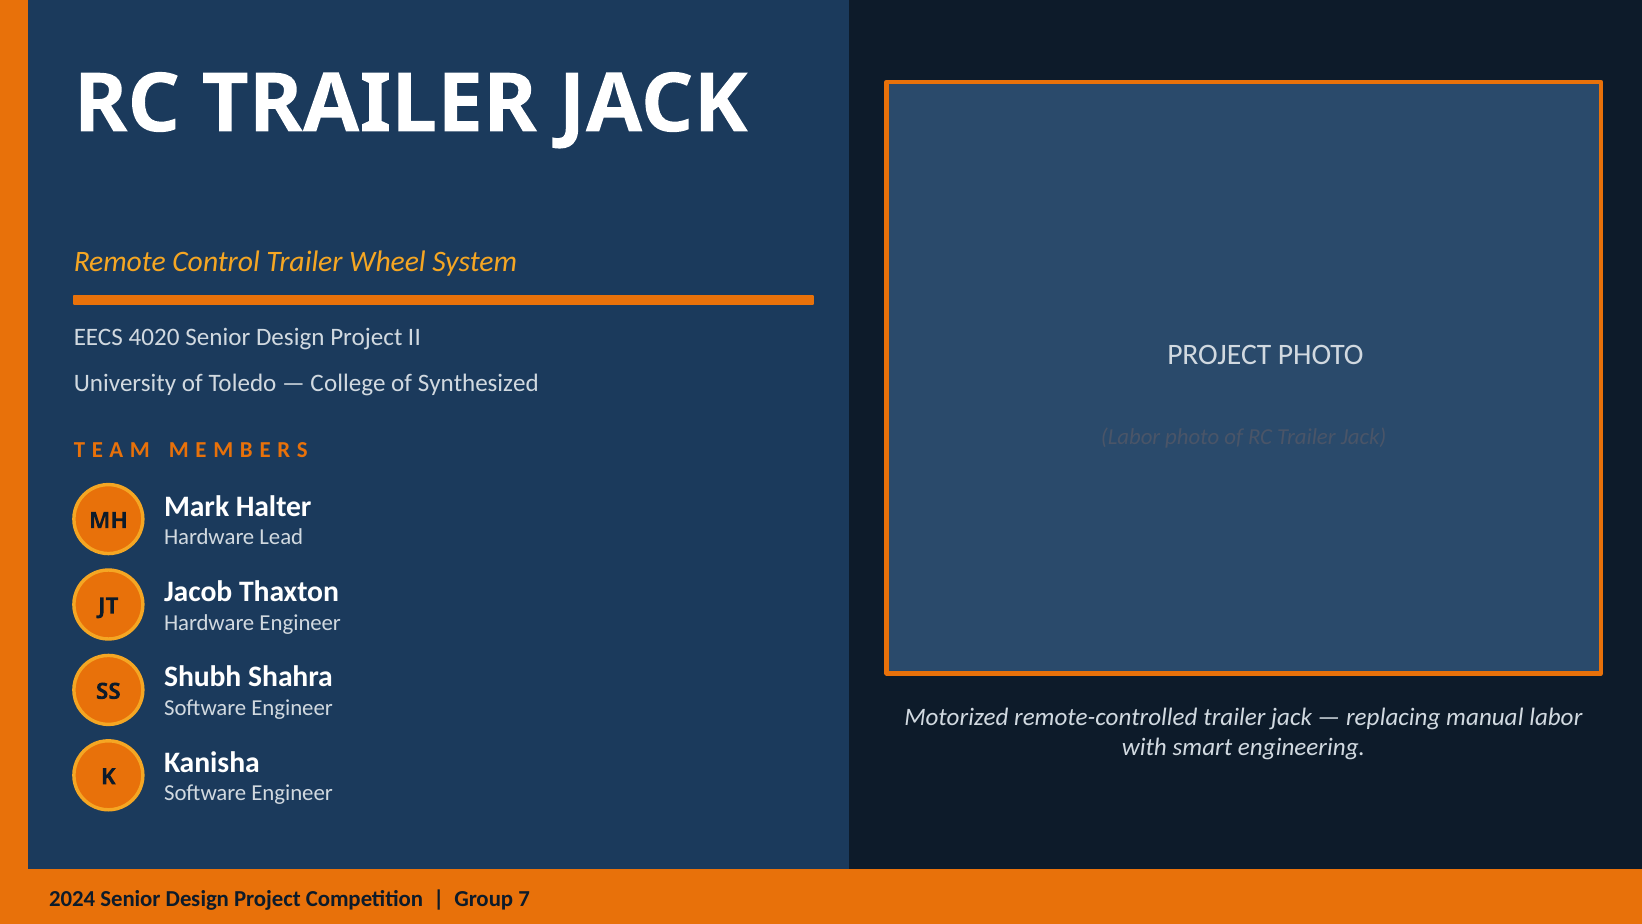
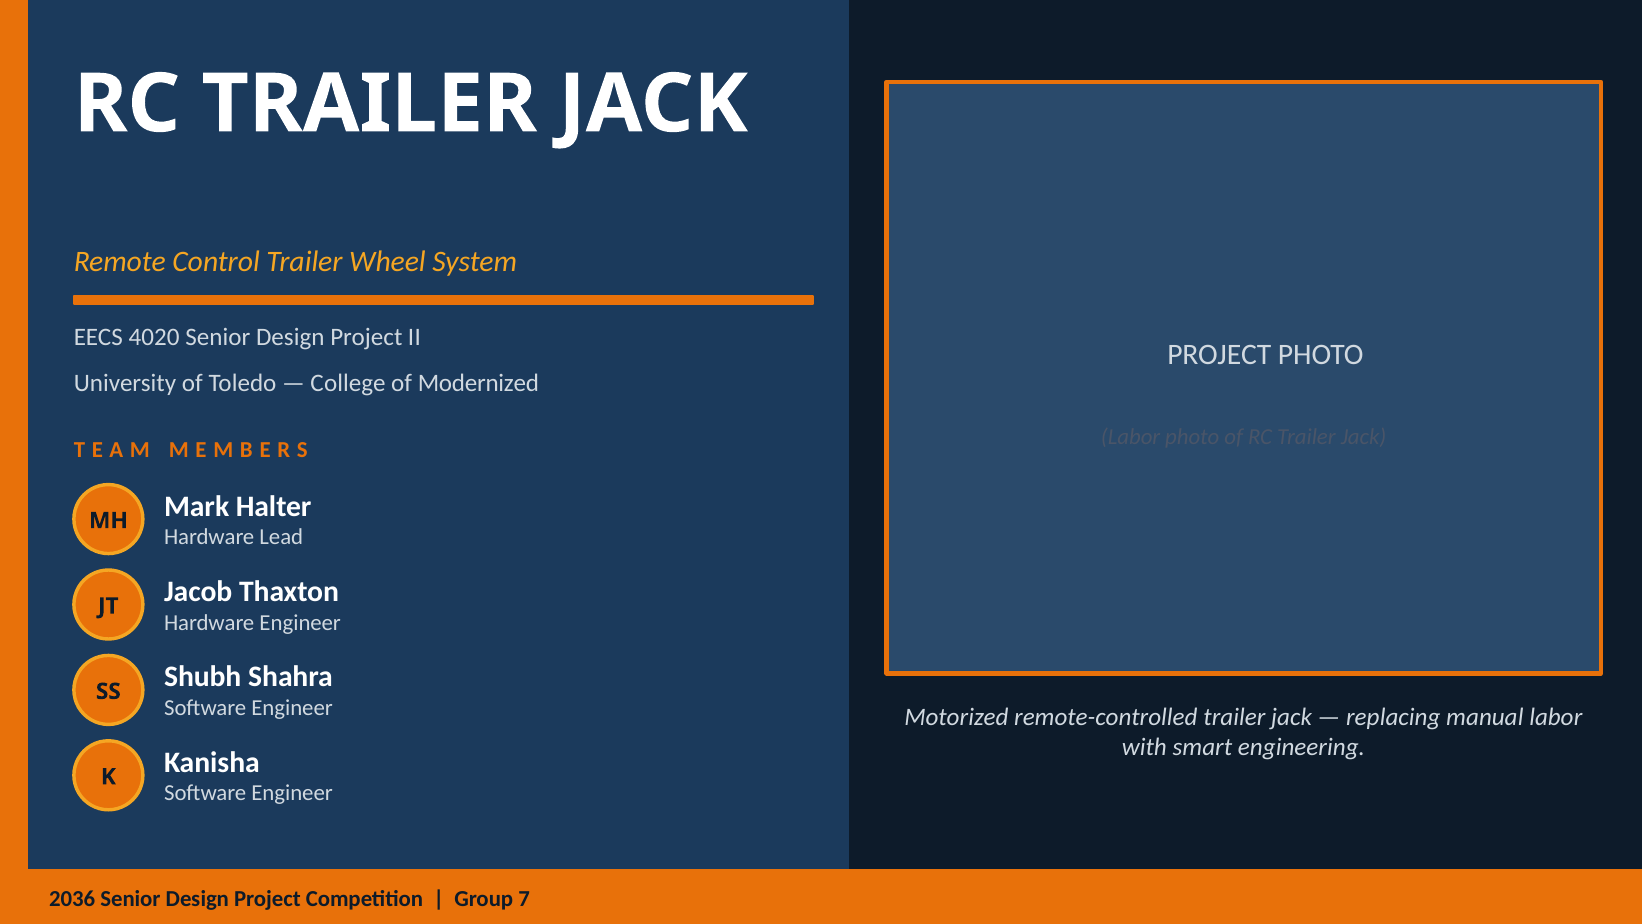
Synthesized: Synthesized -> Modernized
2024: 2024 -> 2036
